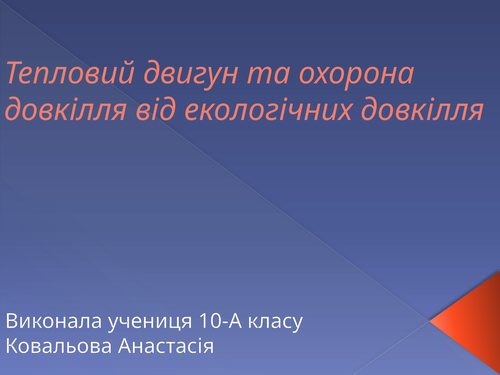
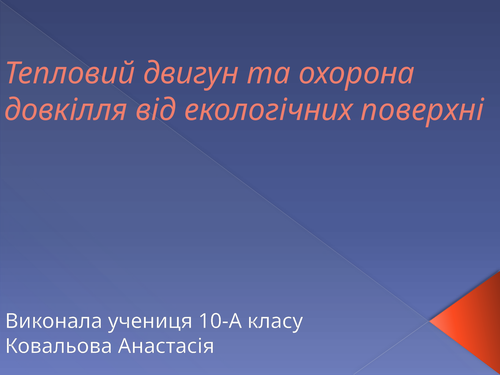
екологічних довкілля: довкілля -> поверхні
